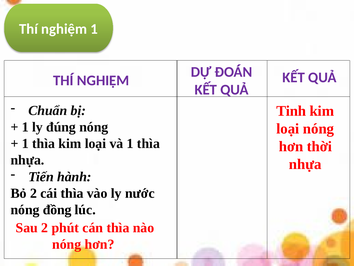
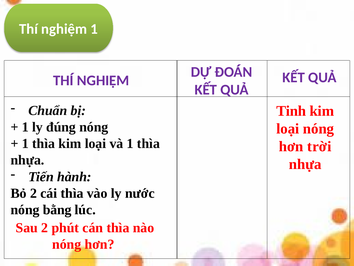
thời: thời -> trời
đồng: đồng -> bằng
